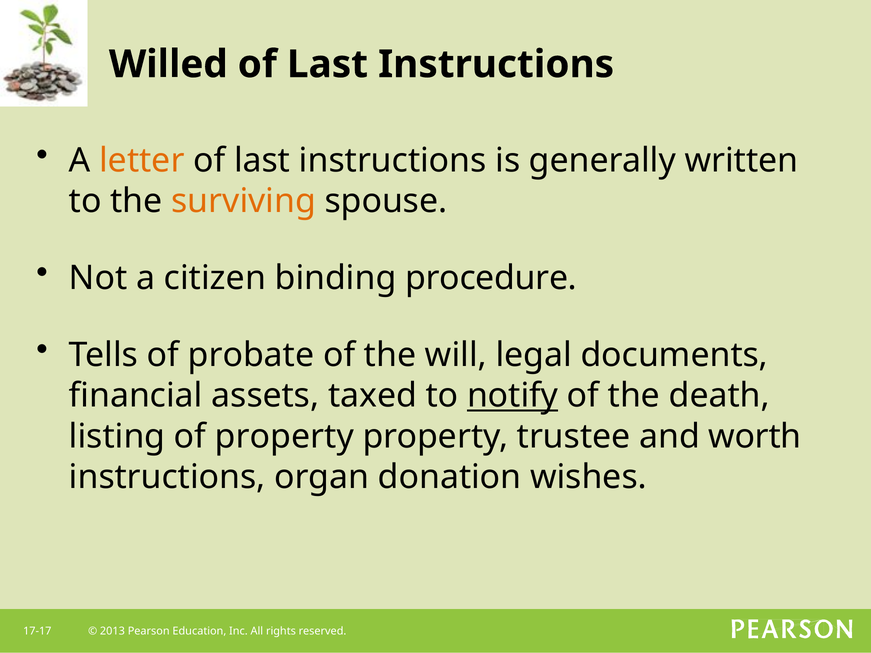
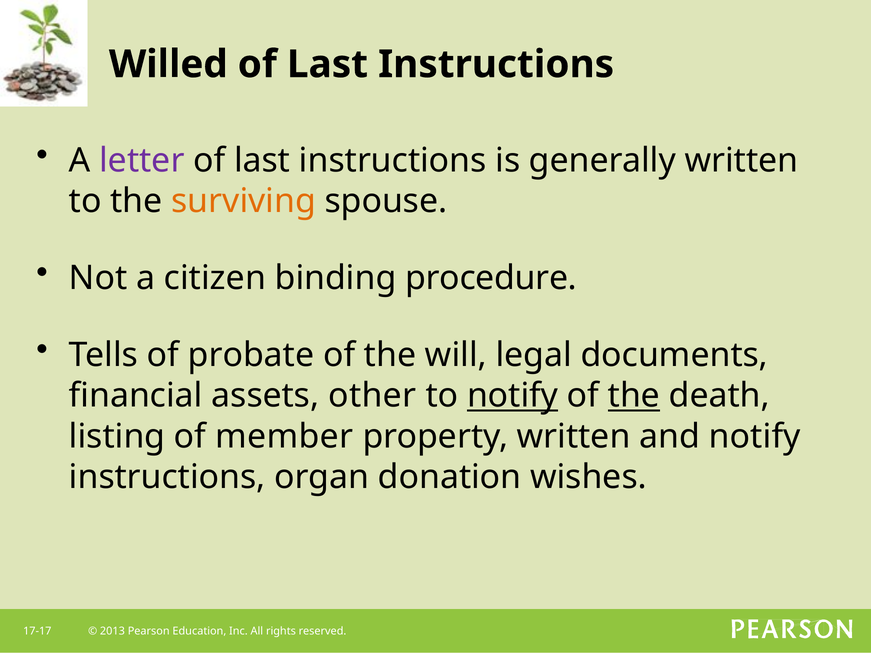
letter colour: orange -> purple
taxed: taxed -> other
the at (634, 396) underline: none -> present
of property: property -> member
property trustee: trustee -> written
and worth: worth -> notify
